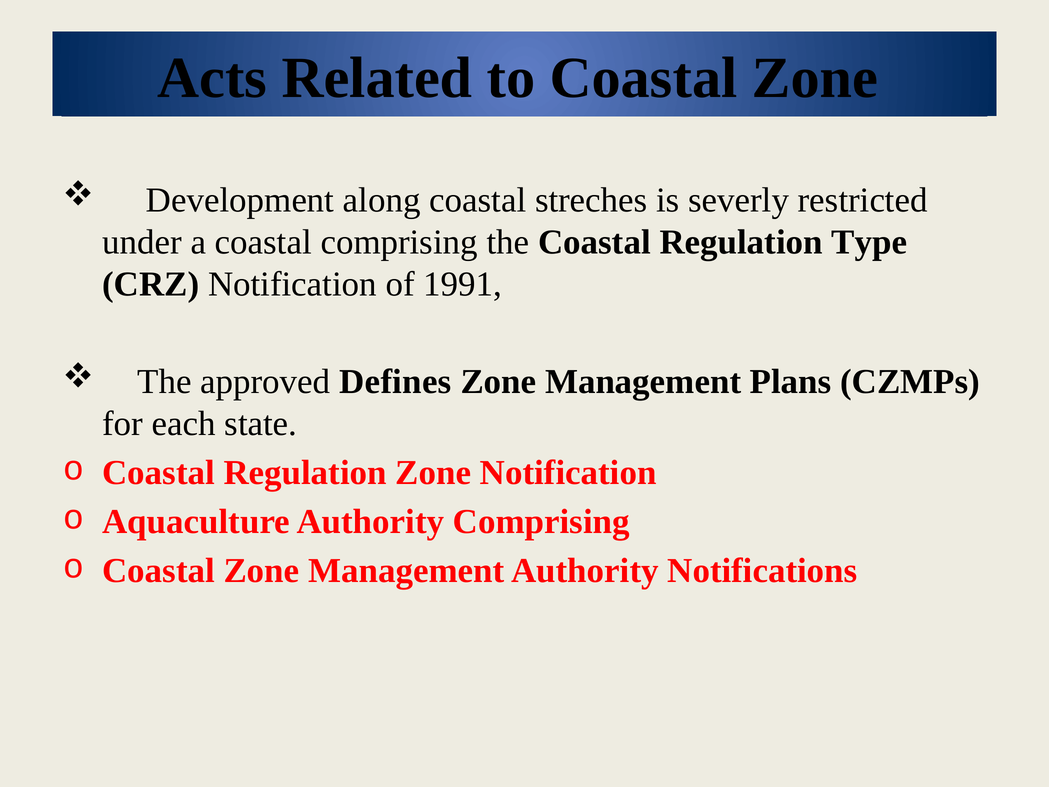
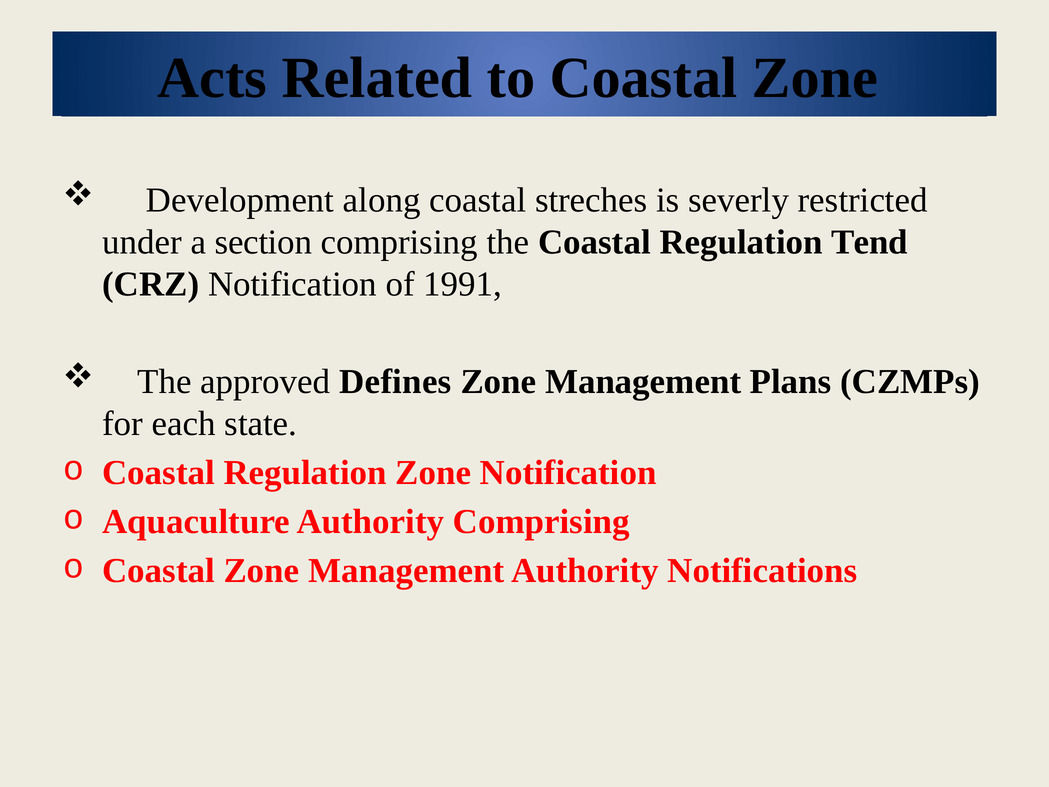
a coastal: coastal -> section
Type: Type -> Tend
